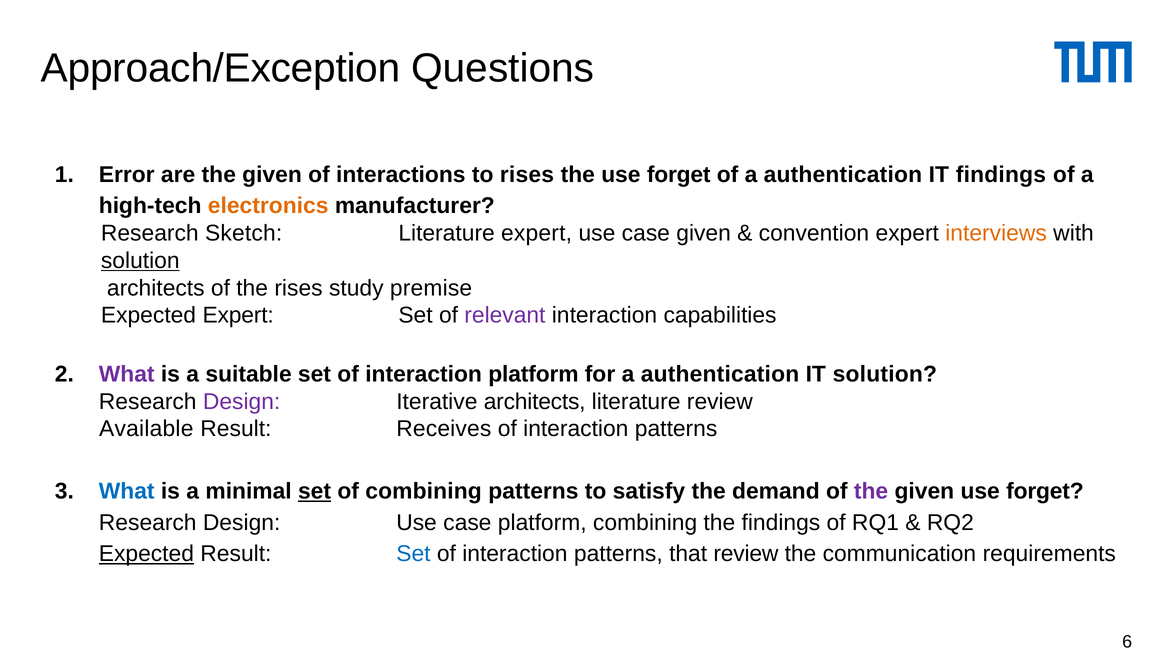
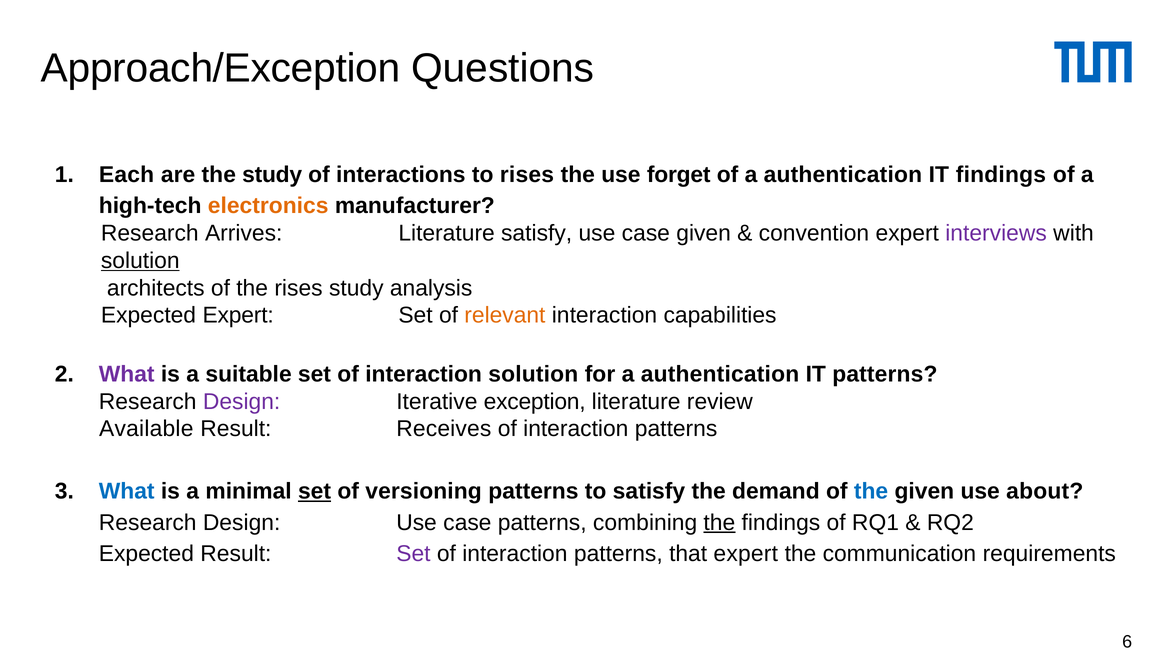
Error: Error -> Each
are the given: given -> study
Sketch: Sketch -> Arrives
Literature expert: expert -> satisfy
interviews colour: orange -> purple
premise: premise -> analysis
relevant colour: purple -> orange
interaction platform: platform -> solution
IT solution: solution -> patterns
Iterative architects: architects -> exception
of combining: combining -> versioning
the at (871, 491) colour: purple -> blue
given use forget: forget -> about
case platform: platform -> patterns
the at (719, 522) underline: none -> present
Expected at (146, 554) underline: present -> none
Set at (413, 554) colour: blue -> purple
that review: review -> expert
